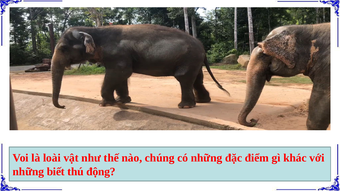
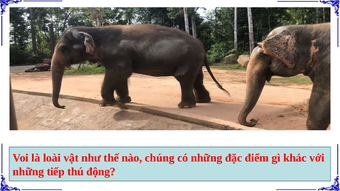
biết: biết -> tiếp
